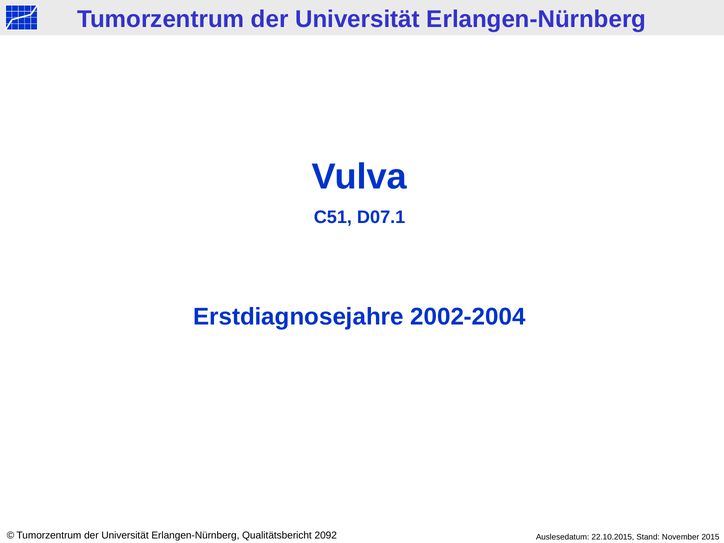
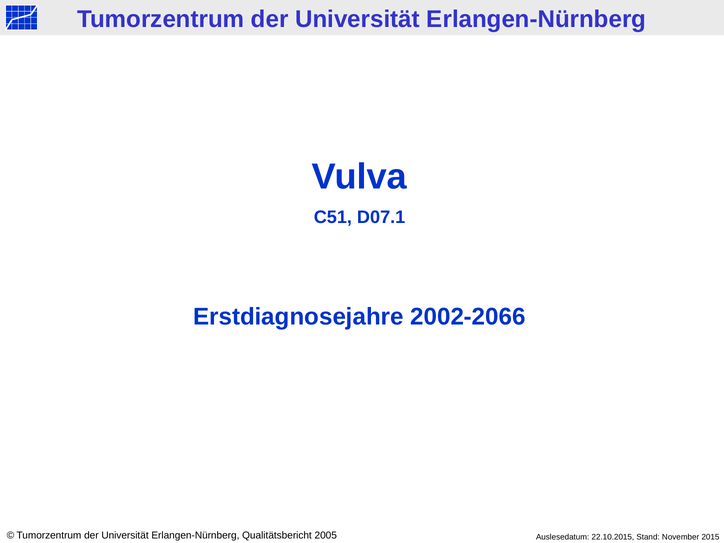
2002-2004: 2002-2004 -> 2002-2066
2092: 2092 -> 2005
